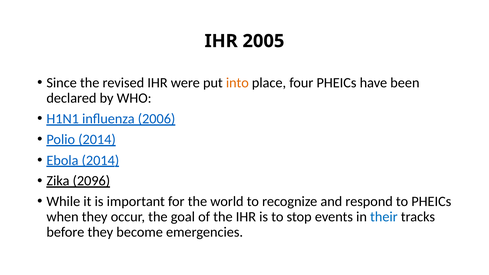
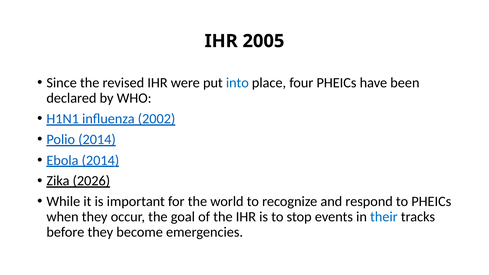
into colour: orange -> blue
2006: 2006 -> 2002
2096: 2096 -> 2026
